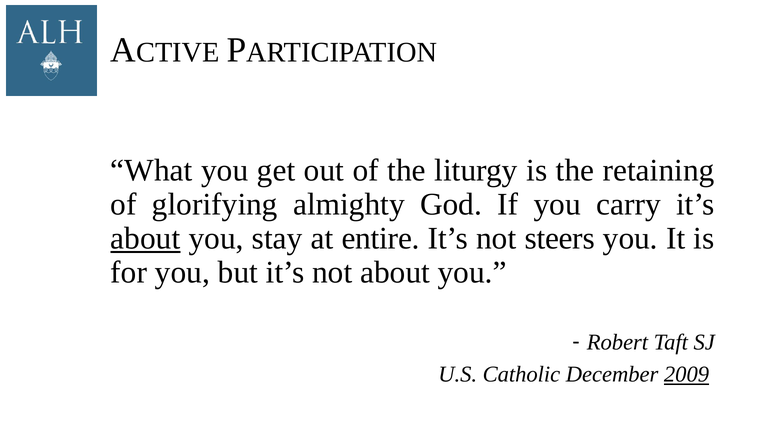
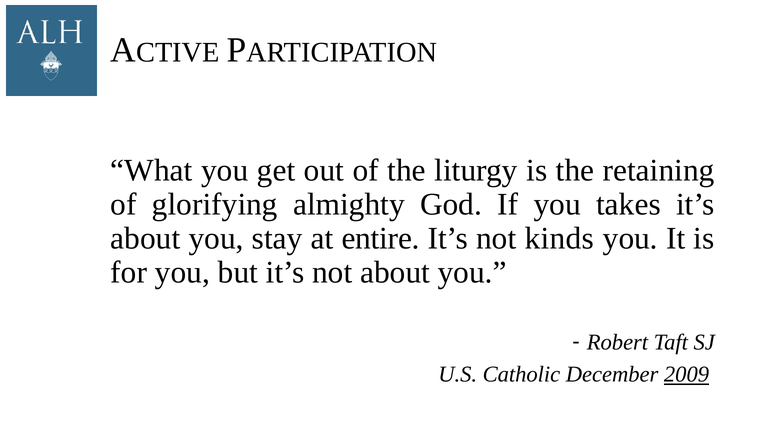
carry: carry -> takes
about at (145, 239) underline: present -> none
steers: steers -> kinds
